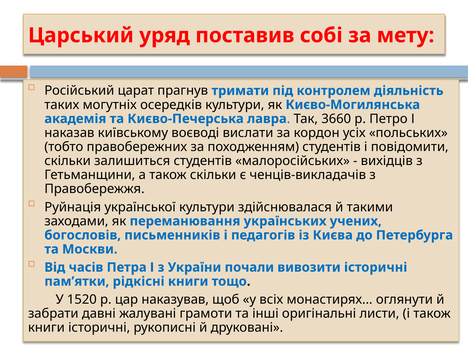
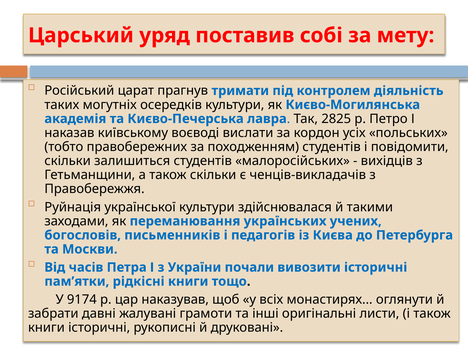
3660: 3660 -> 2825
1520: 1520 -> 9174
